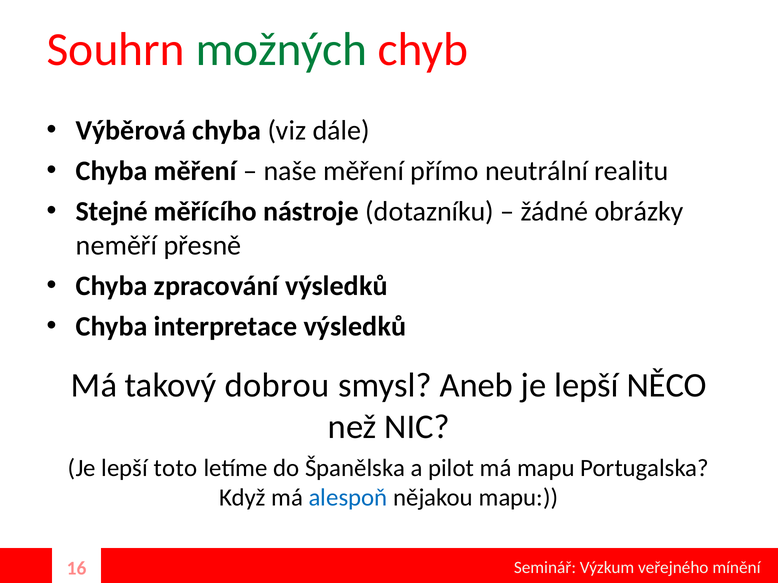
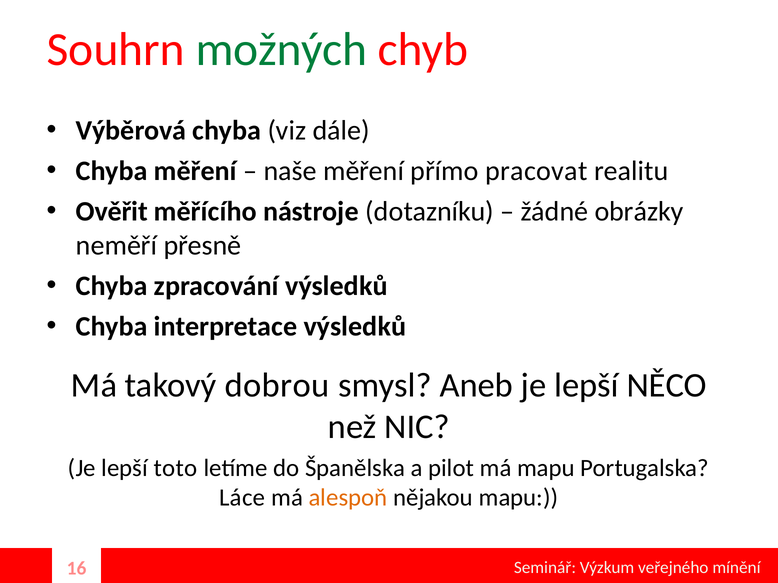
neutrální: neutrální -> pracovat
Stejné: Stejné -> Ověřit
Když: Když -> Láce
alespoň colour: blue -> orange
